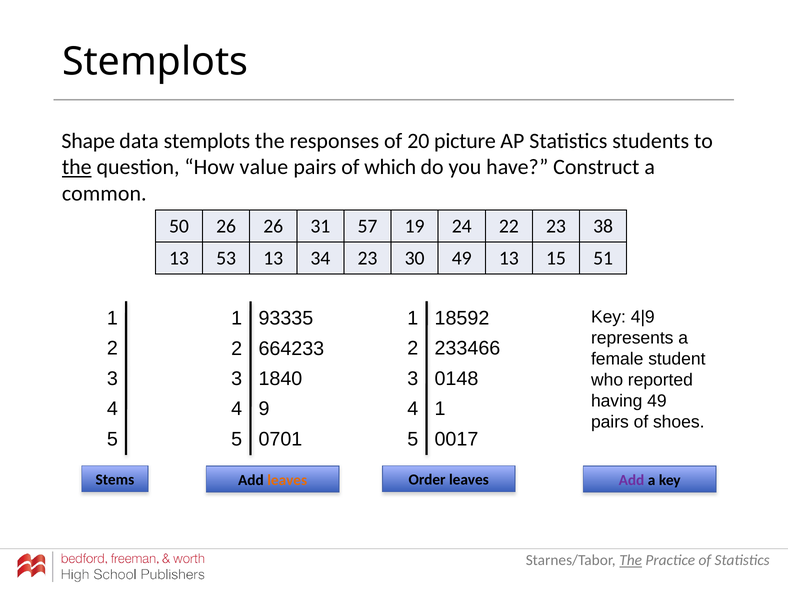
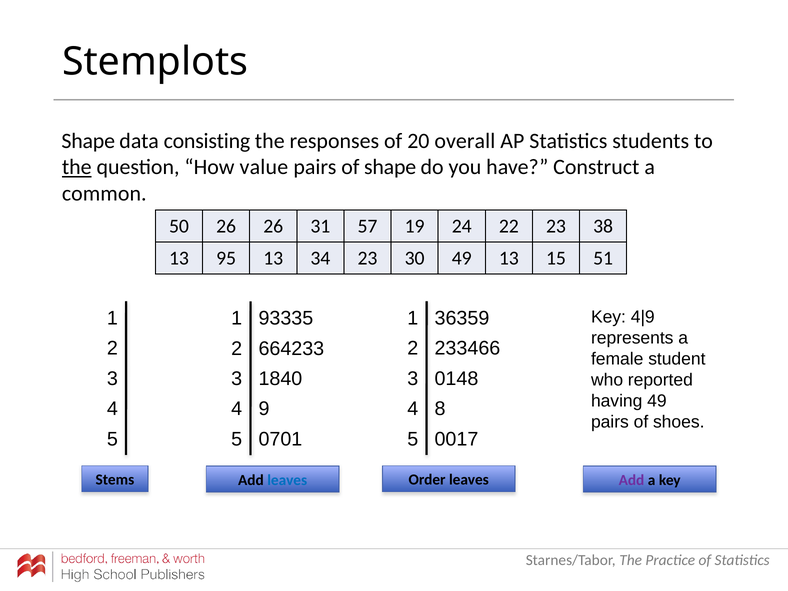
data stemplots: stemplots -> consisting
picture: picture -> overall
of which: which -> shape
53: 53 -> 95
18592: 18592 -> 36359
4 1: 1 -> 8
leaves at (287, 480) colour: orange -> blue
The at (631, 560) underline: present -> none
